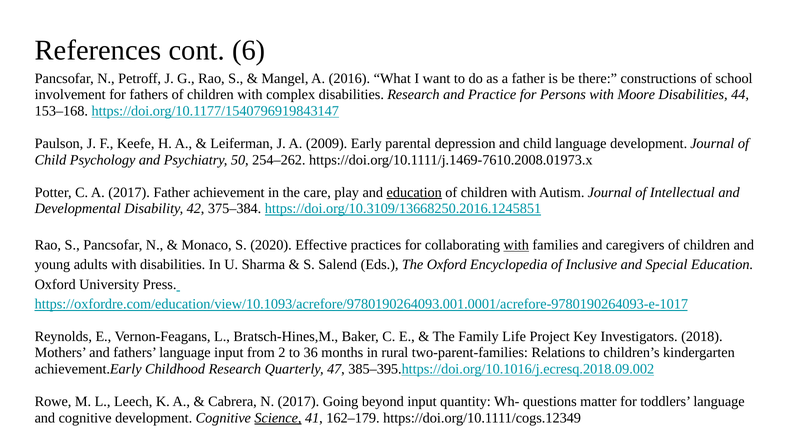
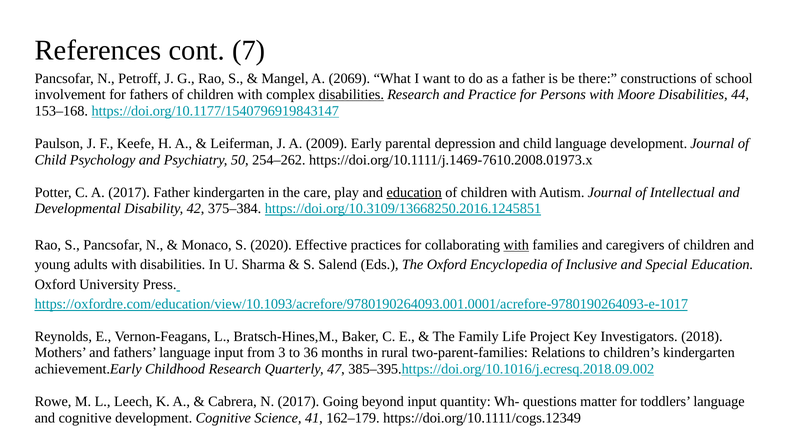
6: 6 -> 7
2016: 2016 -> 2069
disabilities at (351, 95) underline: none -> present
Father achievement: achievement -> kindergarten
2: 2 -> 3
Science underline: present -> none
